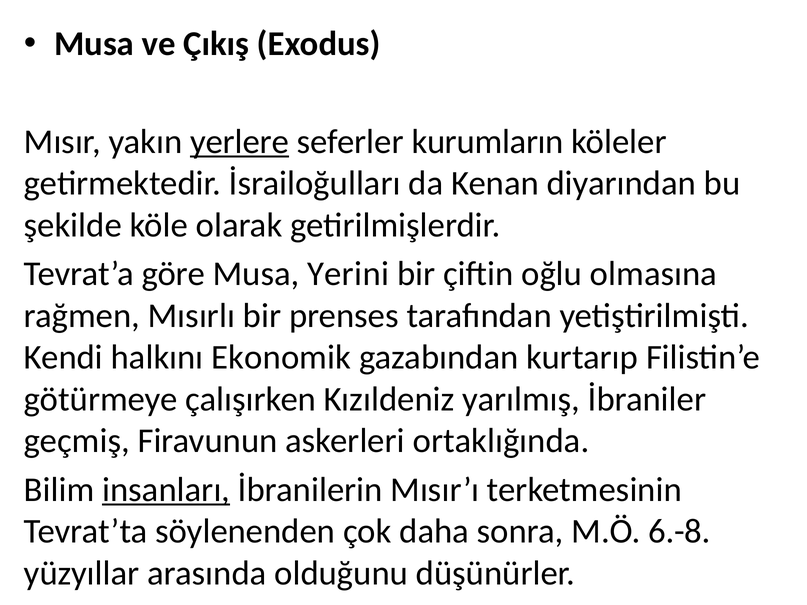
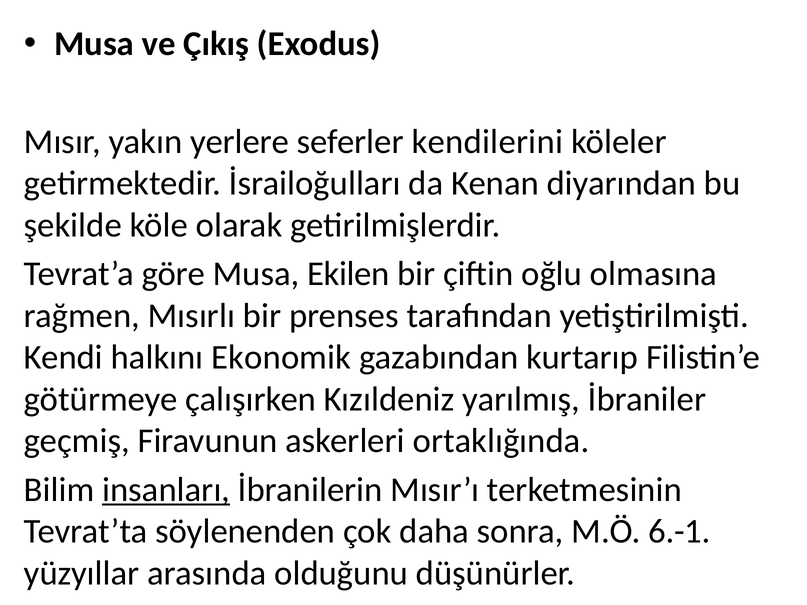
yerlere underline: present -> none
kurumların: kurumların -> kendilerini
Yerini: Yerini -> Ekilen
6.-8: 6.-8 -> 6.-1
